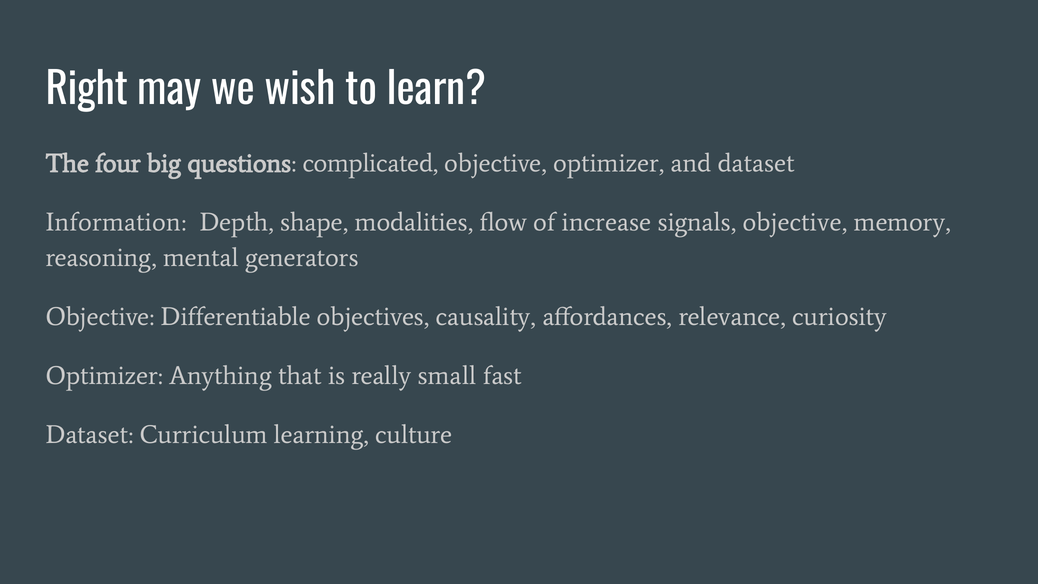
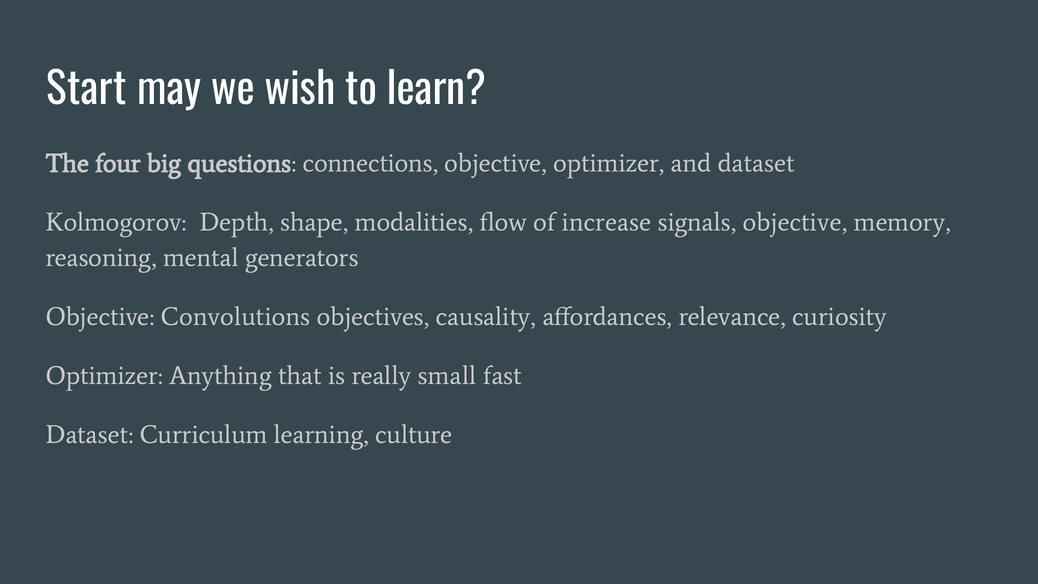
Right: Right -> Start
complicated: complicated -> connections
Information: Information -> Kolmogorov
Differentiable: Differentiable -> Convolutions
